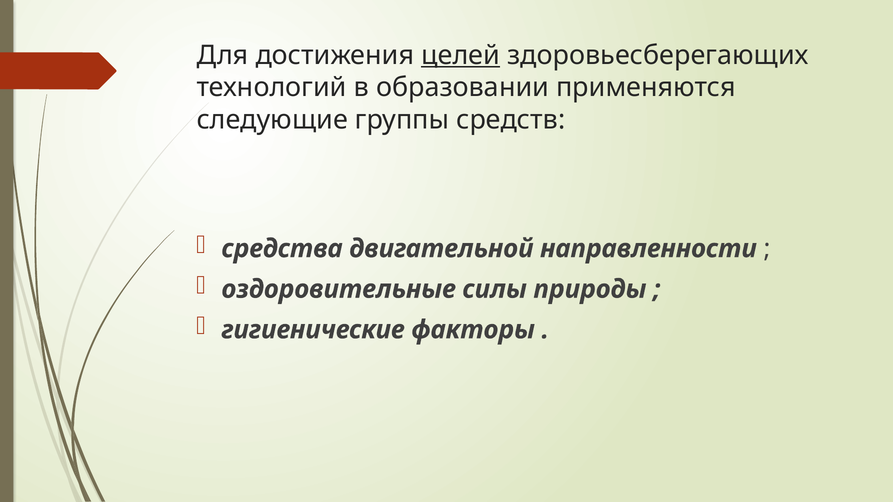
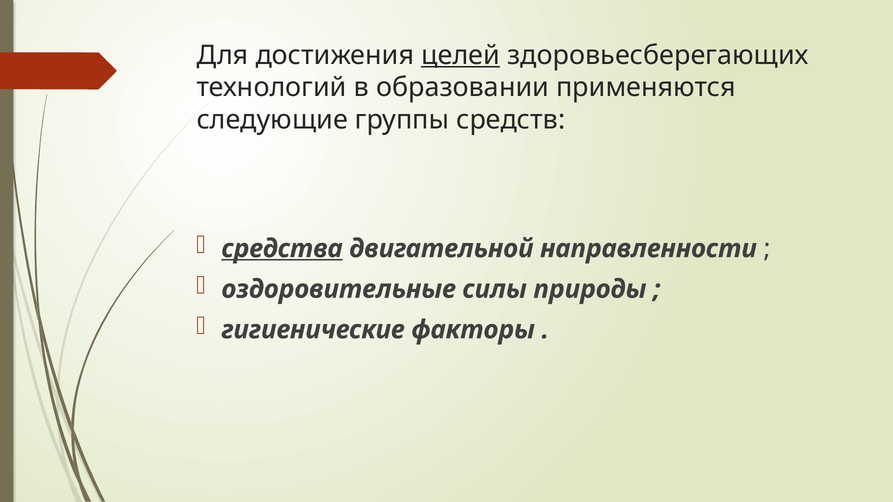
средства underline: none -> present
